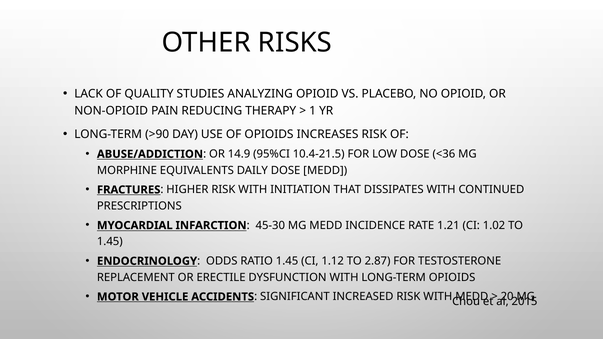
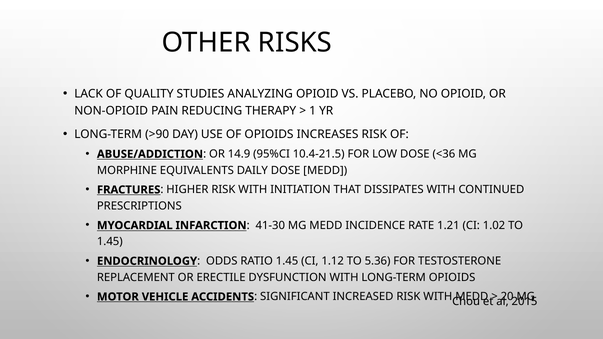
45-30: 45-30 -> 41-30
2.87: 2.87 -> 5.36
